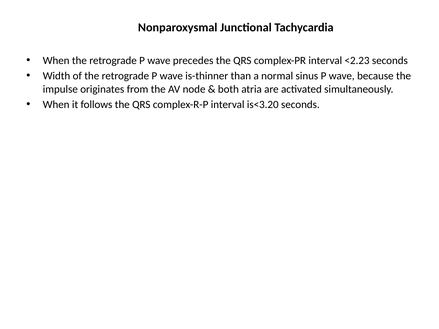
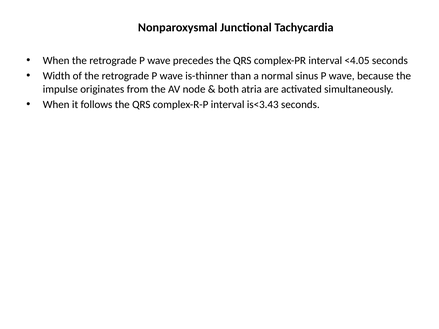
<2.23: <2.23 -> <4.05
is<3.20: is<3.20 -> is<3.43
